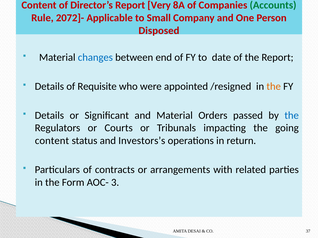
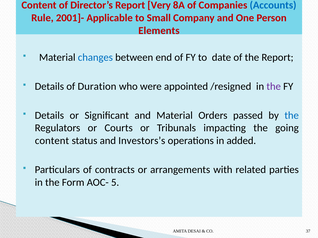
Accounts colour: green -> blue
2072]-: 2072]- -> 2001]-
Disposed: Disposed -> Elements
Requisite: Requisite -> Duration
the at (274, 87) colour: orange -> purple
return: return -> added
3: 3 -> 5
